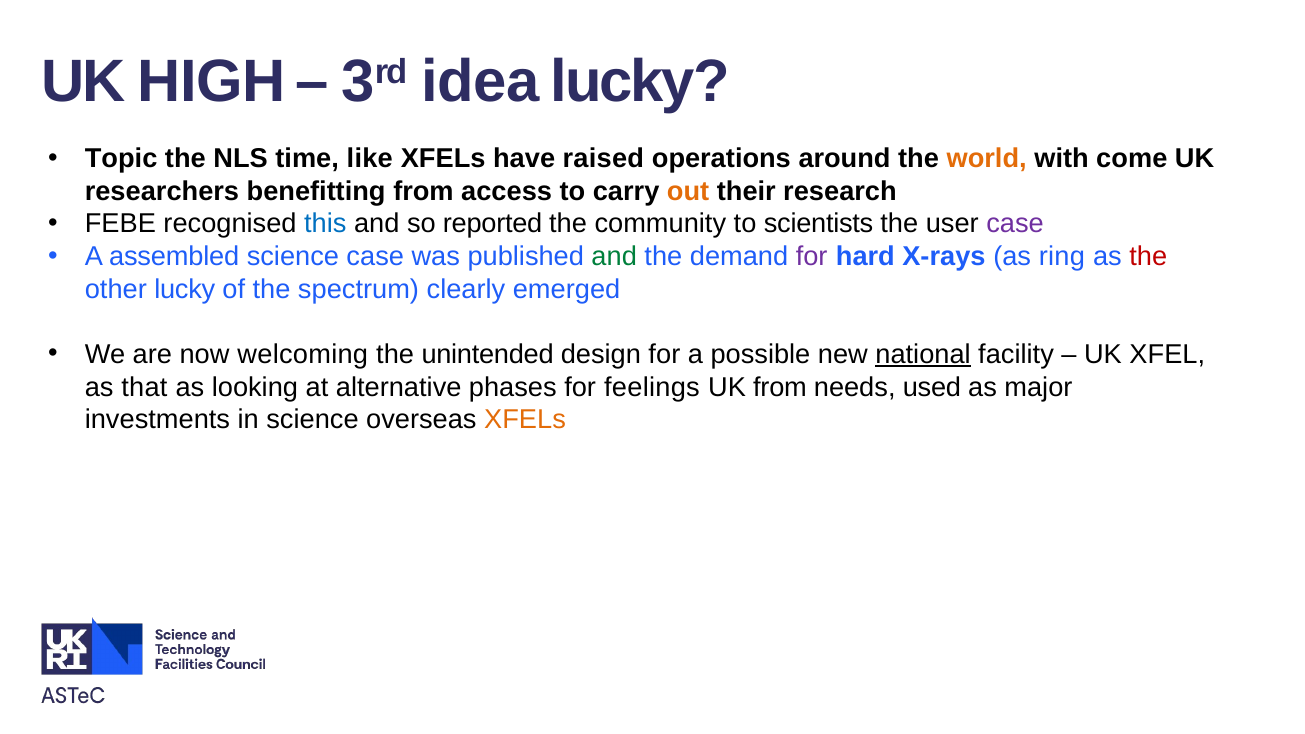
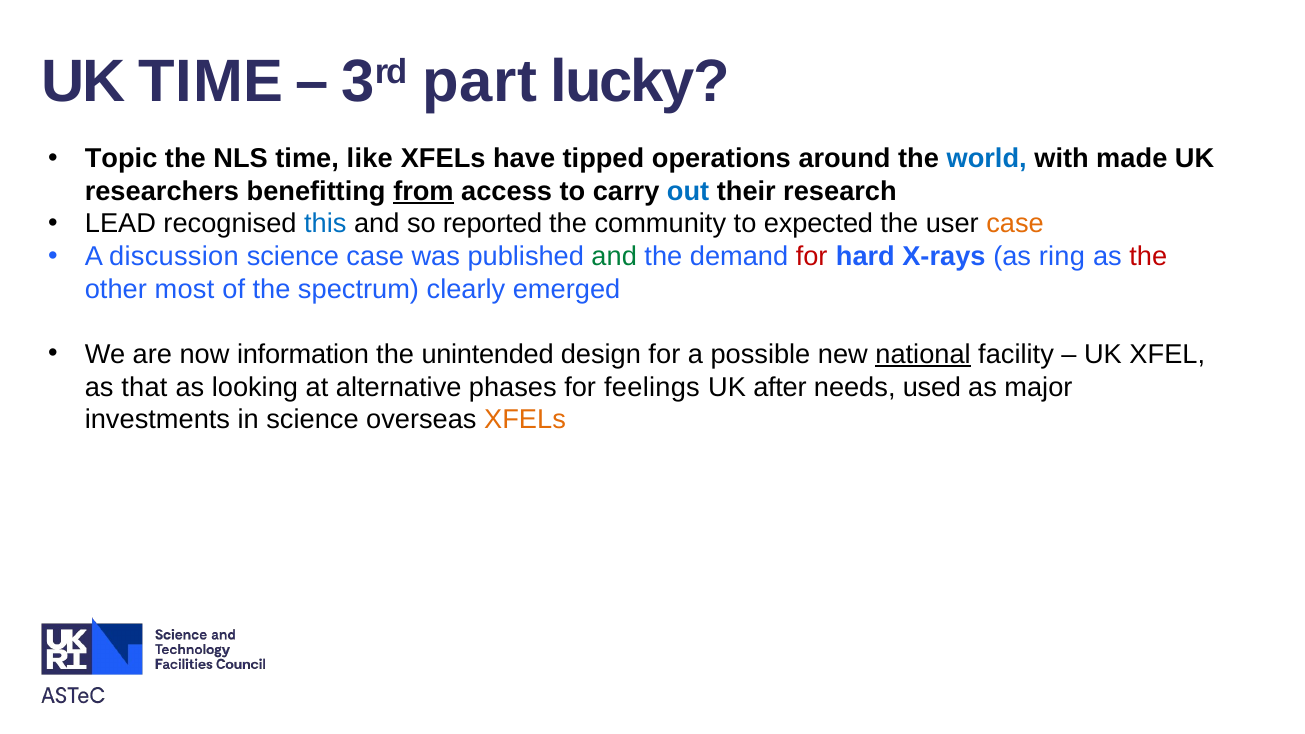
UK HIGH: HIGH -> TIME
idea: idea -> part
raised: raised -> tipped
world colour: orange -> blue
come: come -> made
from at (423, 191) underline: none -> present
out colour: orange -> blue
FEBE: FEBE -> LEAD
scientists: scientists -> expected
case at (1015, 224) colour: purple -> orange
assembled: assembled -> discussion
for at (812, 257) colour: purple -> red
other lucky: lucky -> most
welcoming: welcoming -> information
UK from: from -> after
